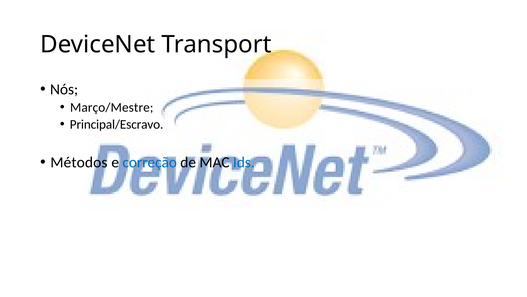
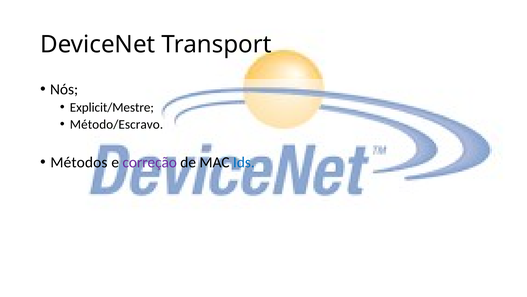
Março/Mestre: Março/Mestre -> Explicit/Mestre
Principal/Escravo: Principal/Escravo -> Método/Escravo
correção colour: blue -> purple
